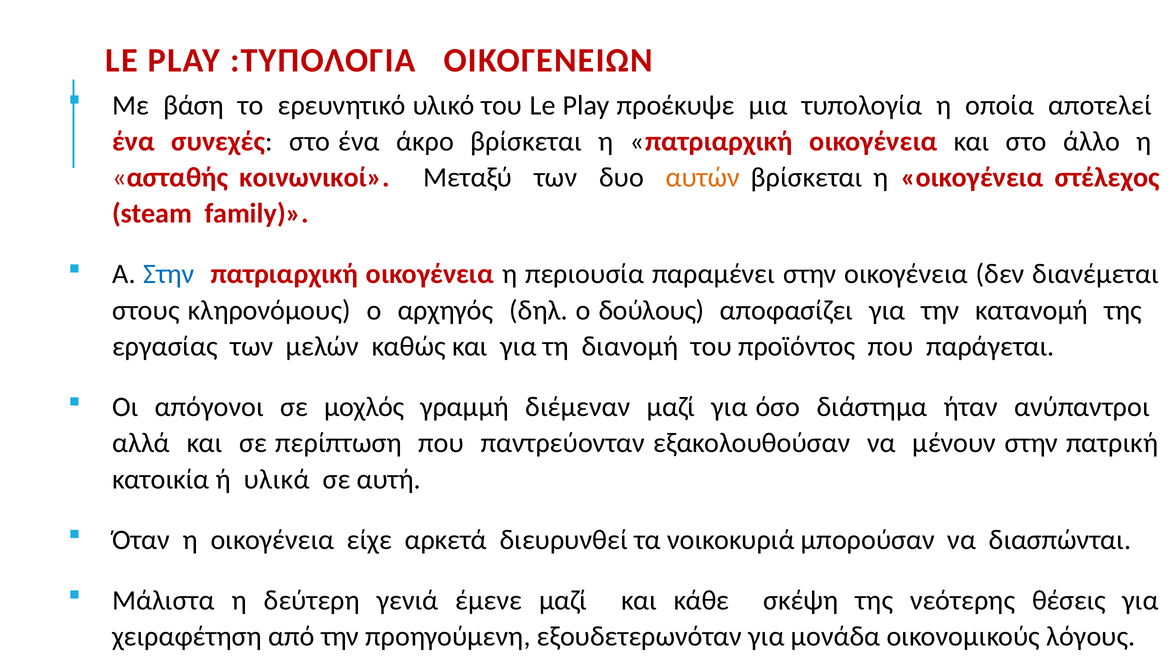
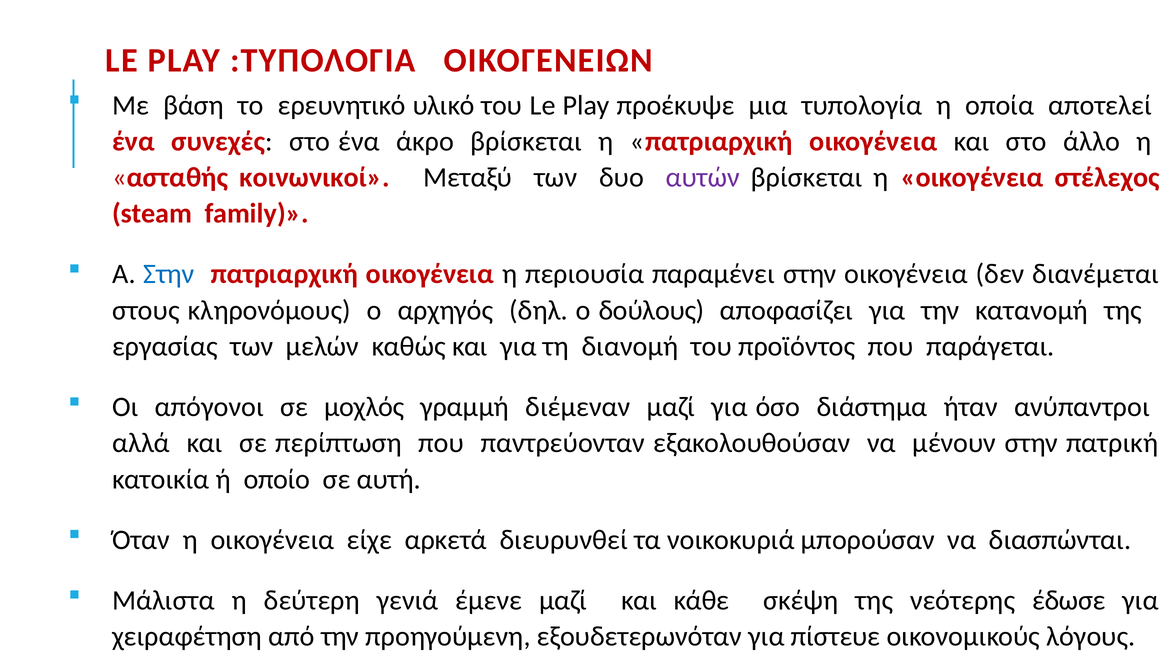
αυτών colour: orange -> purple
υλικά: υλικά -> οποίο
θέσεις: θέσεις -> έδωσε
μονάδα: μονάδα -> πίστευε
